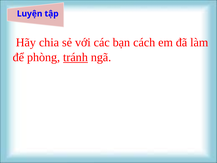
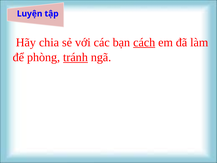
cách underline: none -> present
